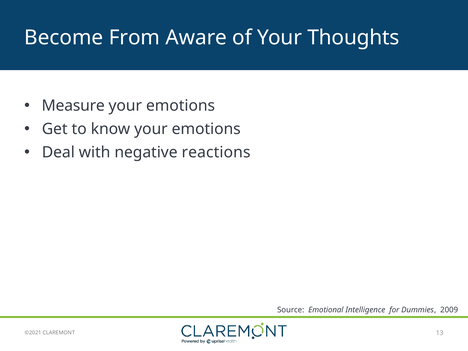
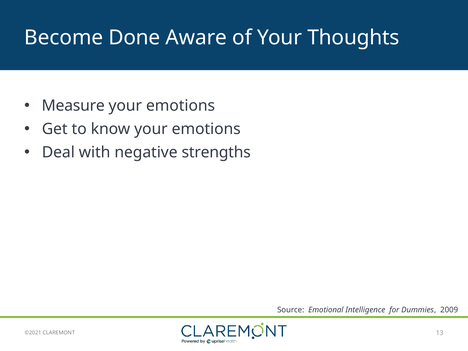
From: From -> Done
reactions: reactions -> strengths
